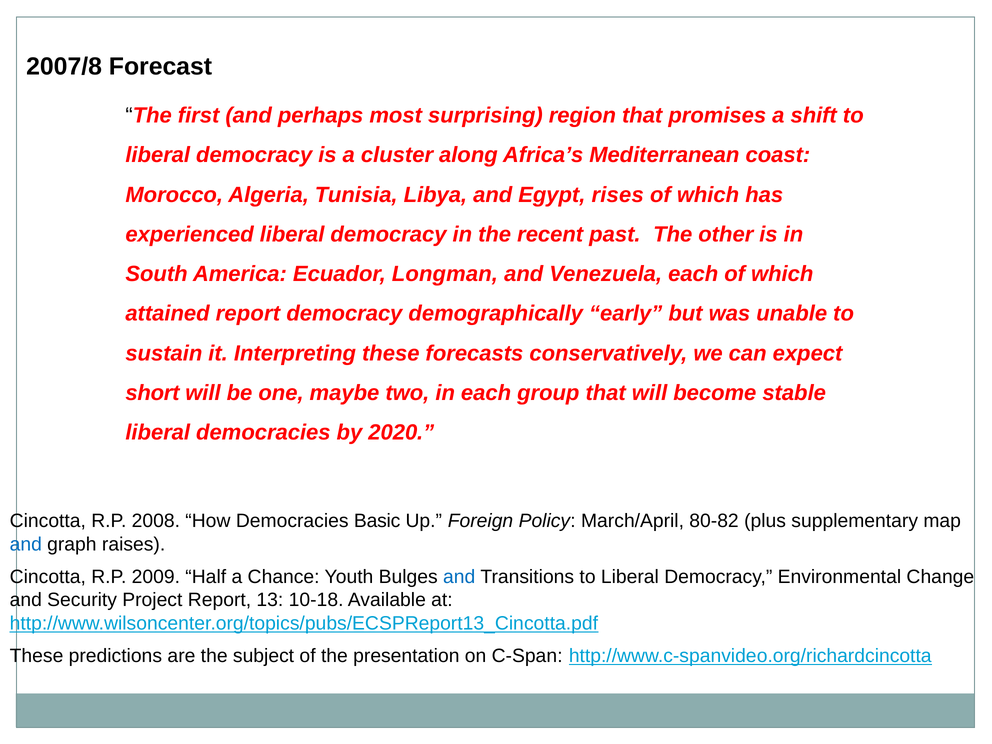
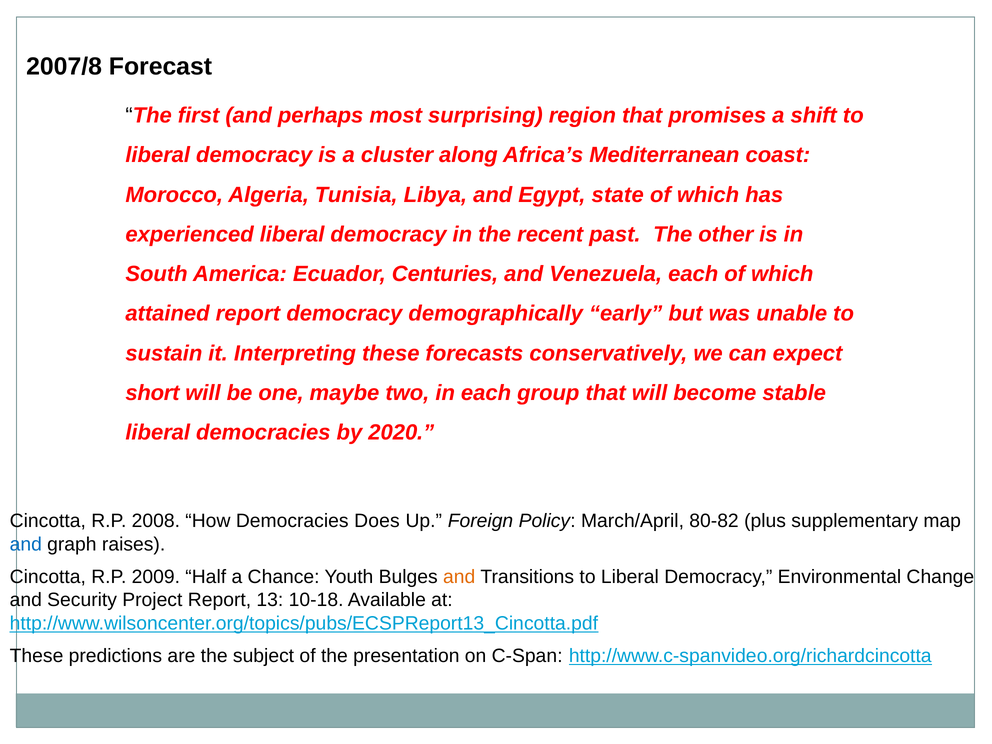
rises: rises -> state
Longman: Longman -> Centuries
Basic: Basic -> Does
and at (459, 577) colour: blue -> orange
